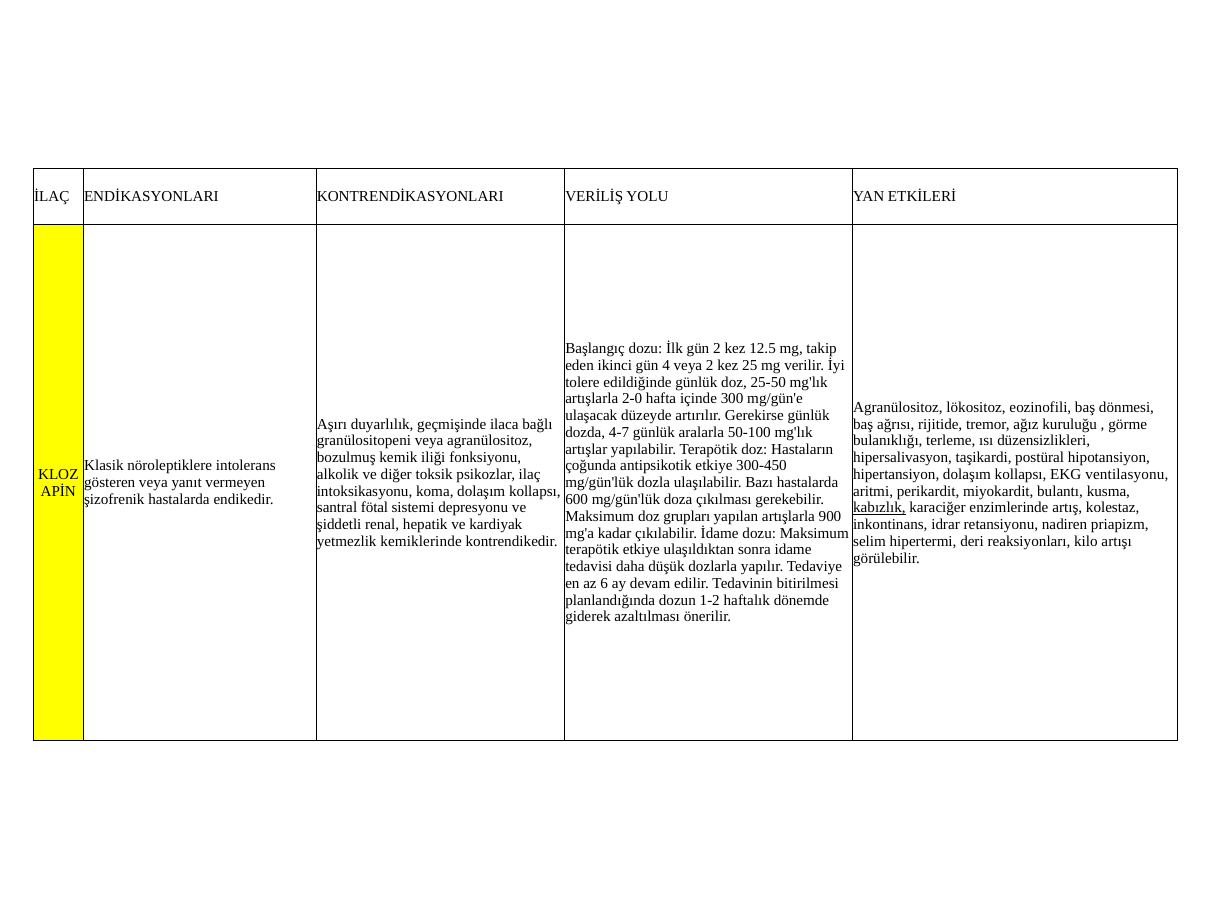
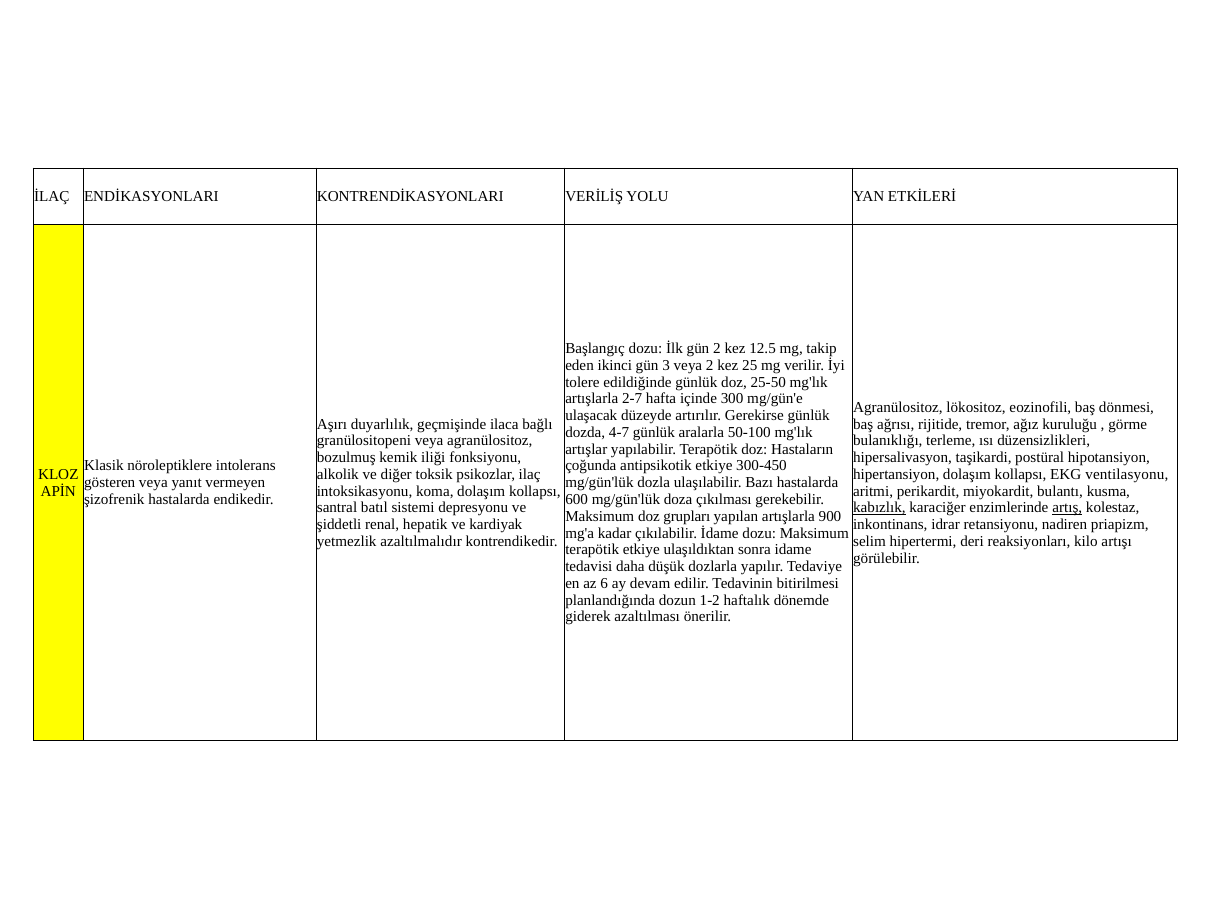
4: 4 -> 3
2-0: 2-0 -> 2-7
fötal: fötal -> batıl
artış underline: none -> present
kemiklerinde: kemiklerinde -> azaltılmalıdır
